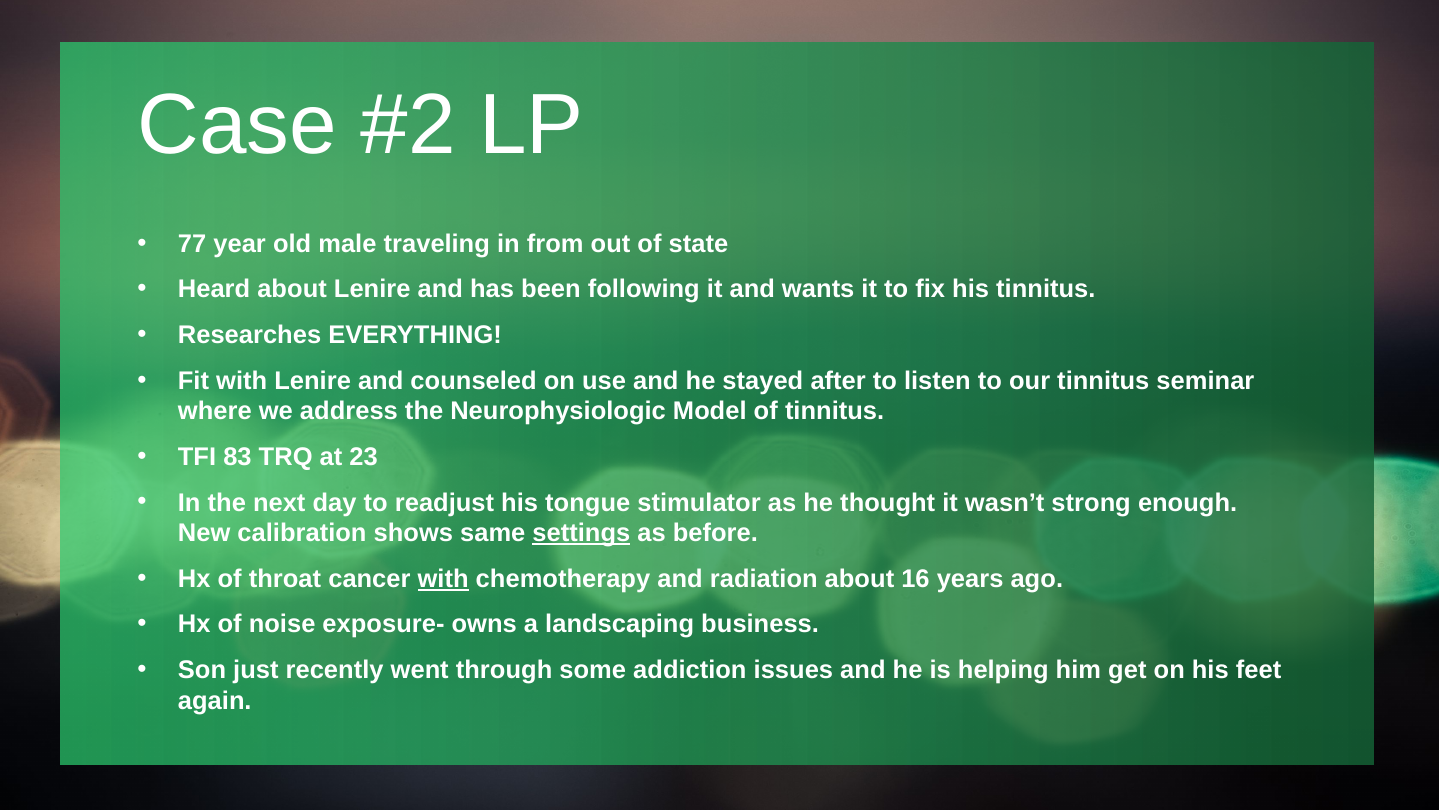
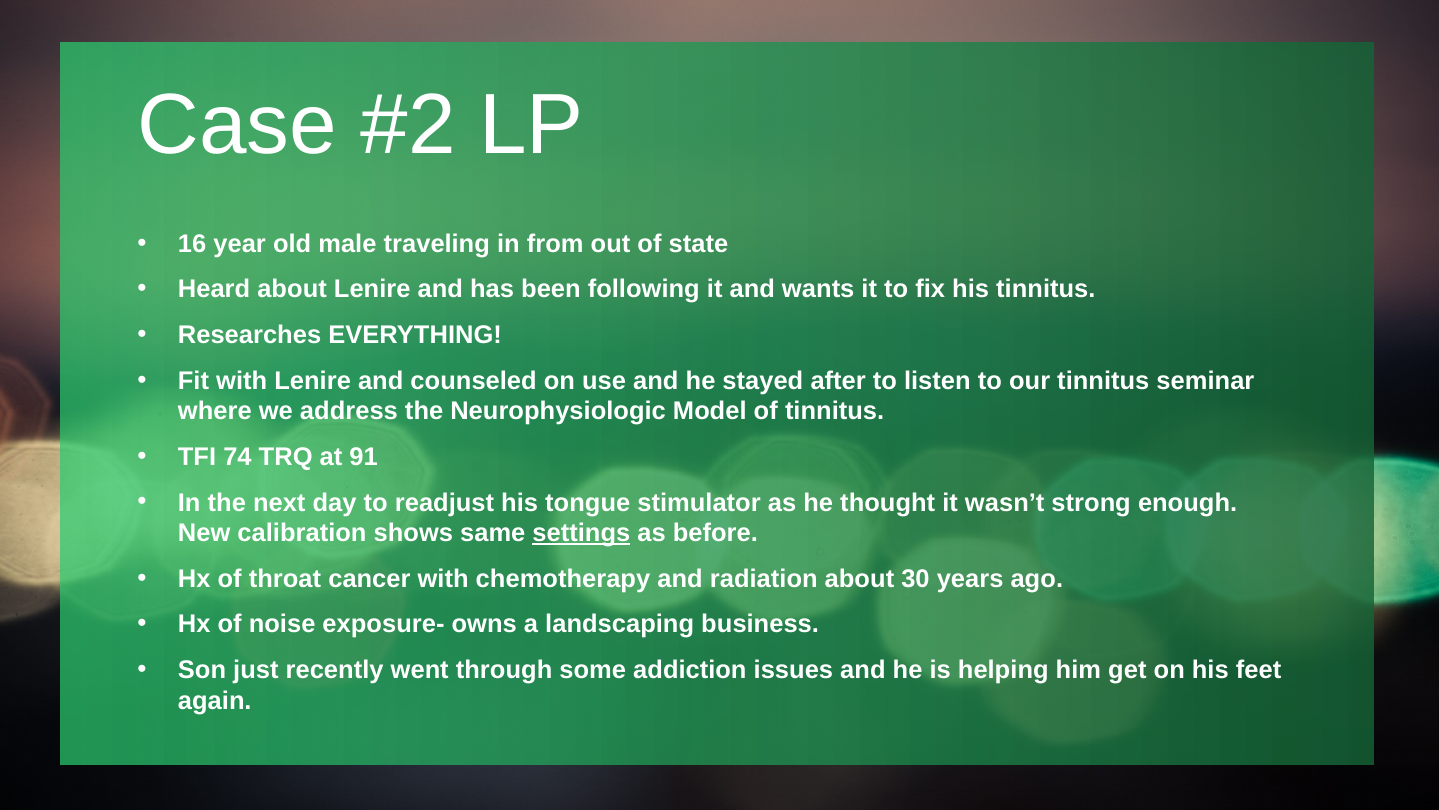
77: 77 -> 16
83: 83 -> 74
23: 23 -> 91
with at (443, 578) underline: present -> none
16: 16 -> 30
